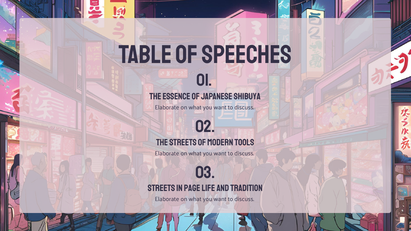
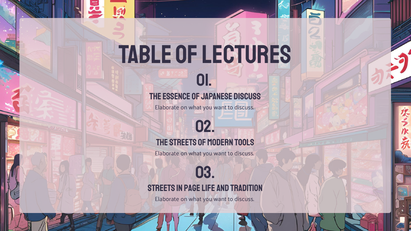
SPEECHES: SPEECHES -> LECTURES
Japanese Shibuya: Shibuya -> Discuss
